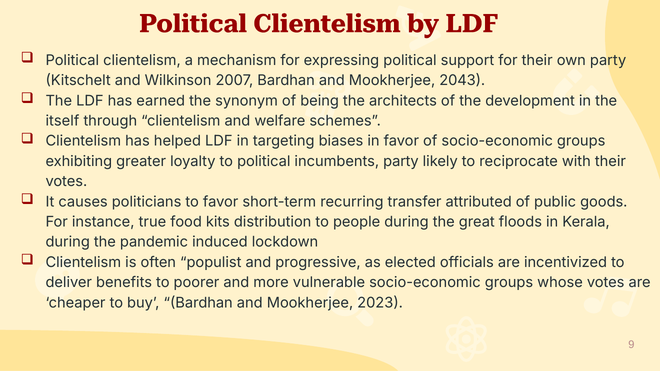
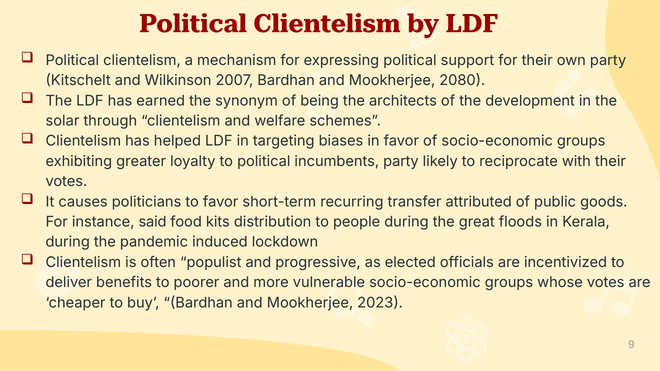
2043: 2043 -> 2080
itself: itself -> solar
true: true -> said
